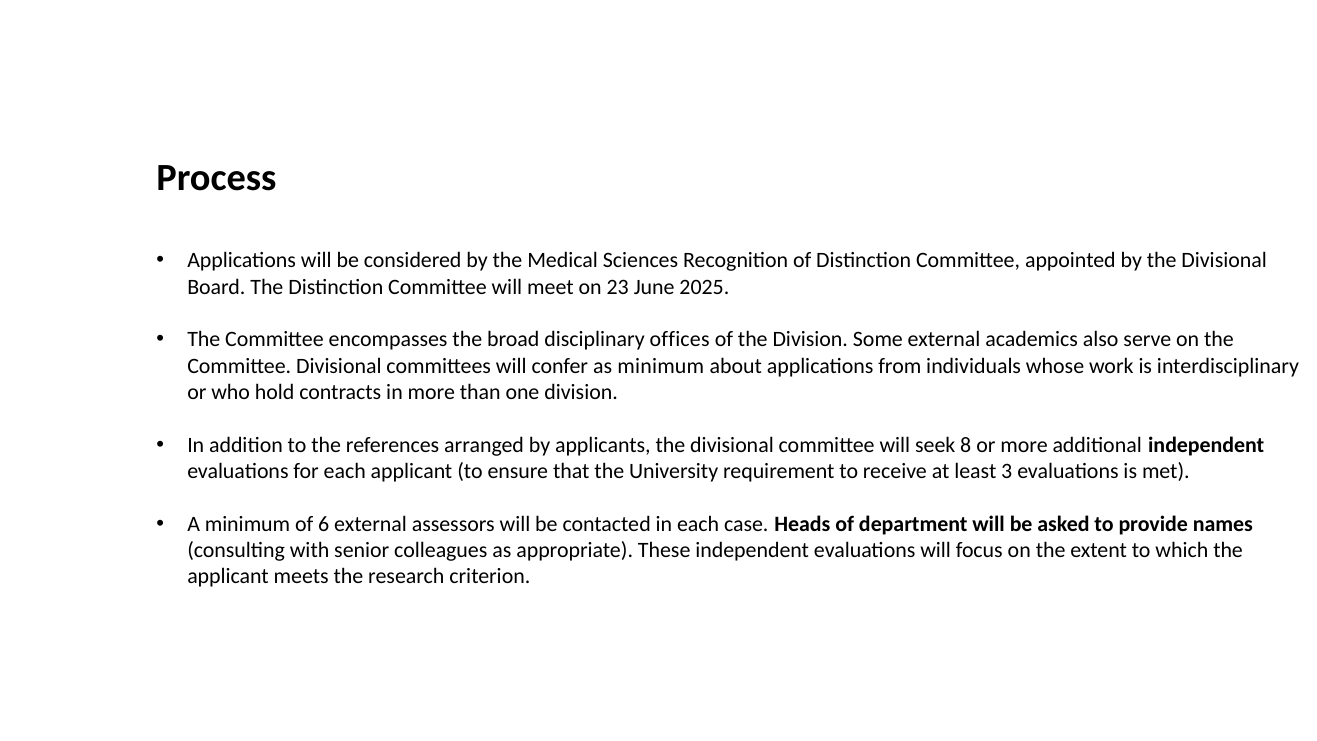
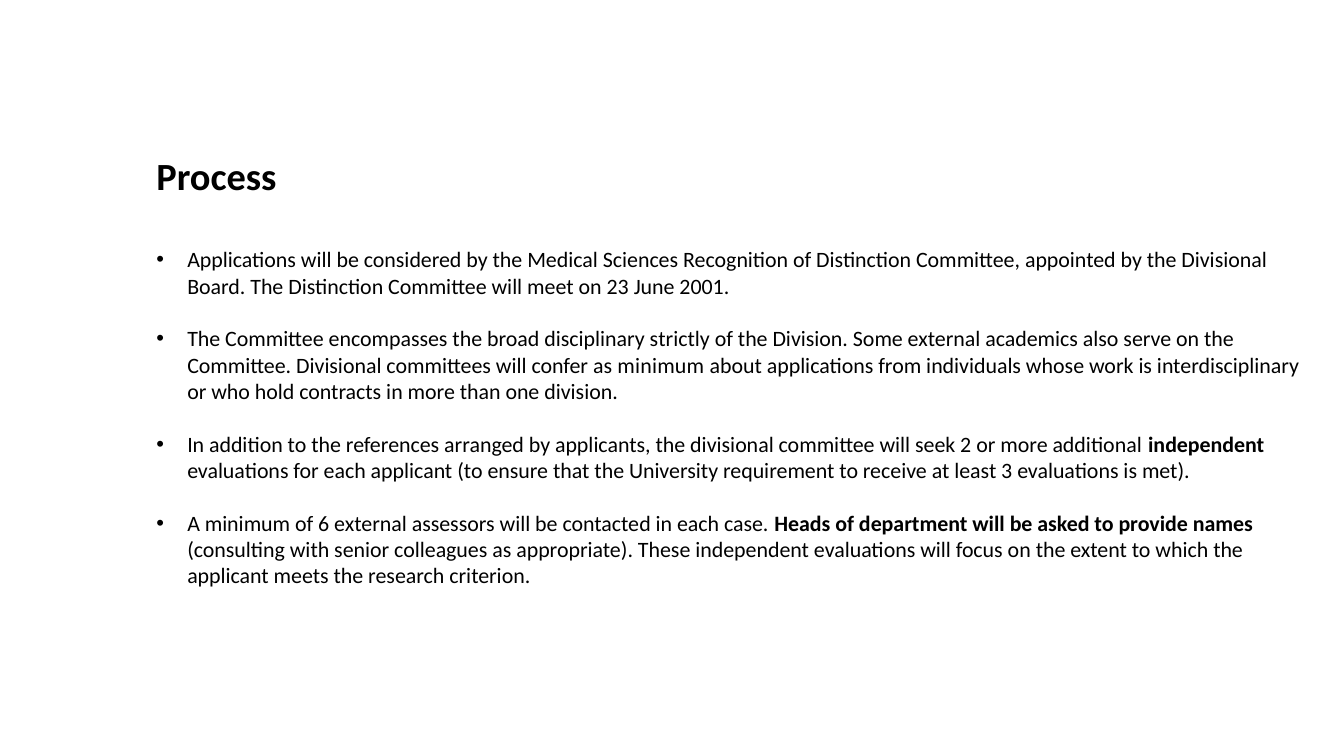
2025: 2025 -> 2001
offices: offices -> strictly
8: 8 -> 2
